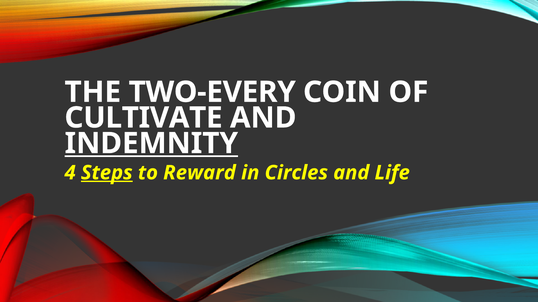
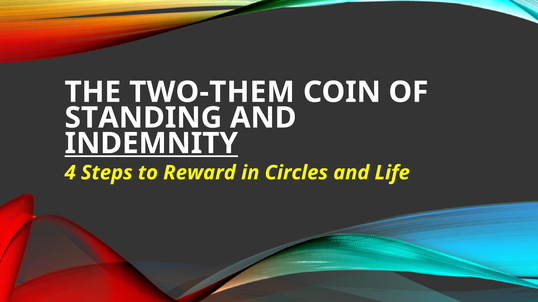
TWO-EVERY: TWO-EVERY -> TWO-THEM
CULTIVATE: CULTIVATE -> STANDING
Steps underline: present -> none
